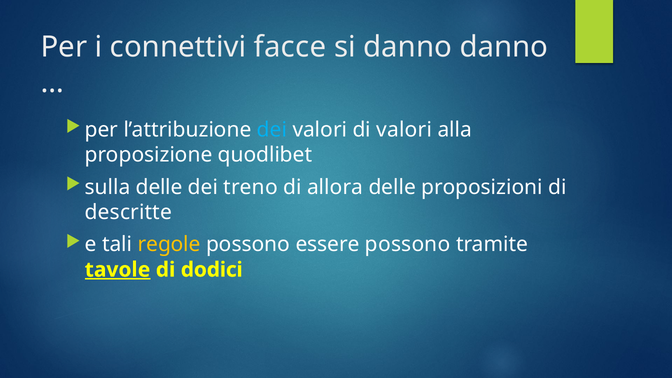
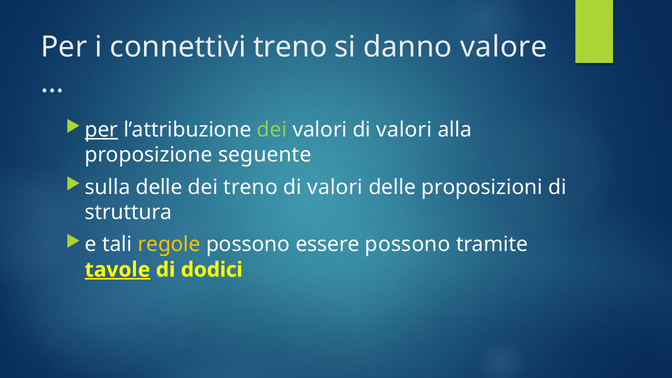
connettivi facce: facce -> treno
danno danno: danno -> valore
per at (101, 130) underline: none -> present
dei at (272, 130) colour: light blue -> light green
quodlibet: quodlibet -> seguente
allora at (335, 187): allora -> valori
descritte: descritte -> struttura
